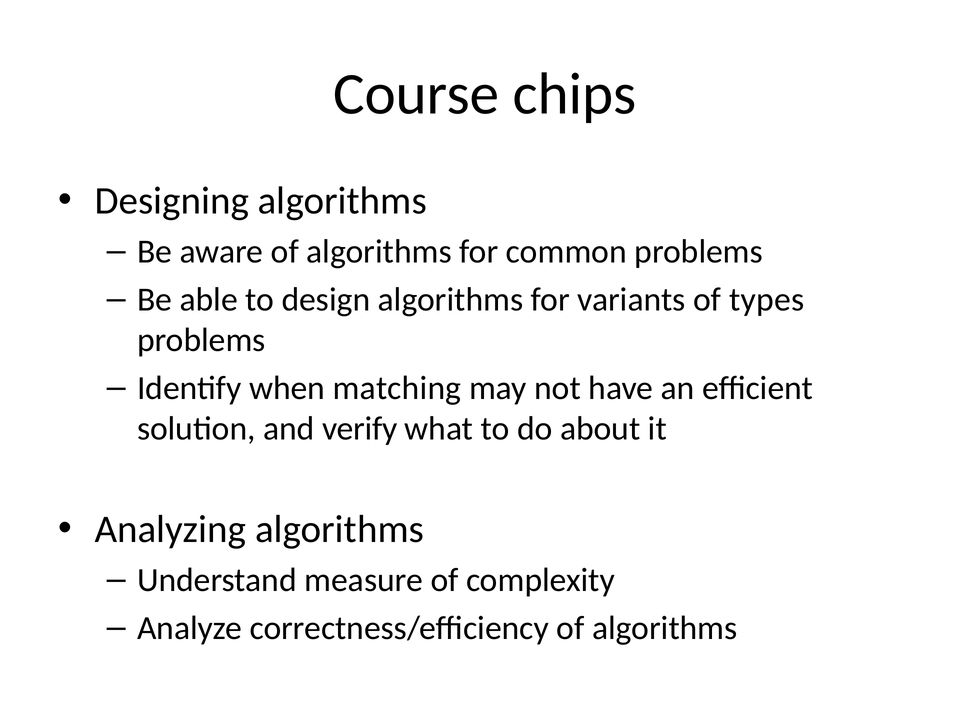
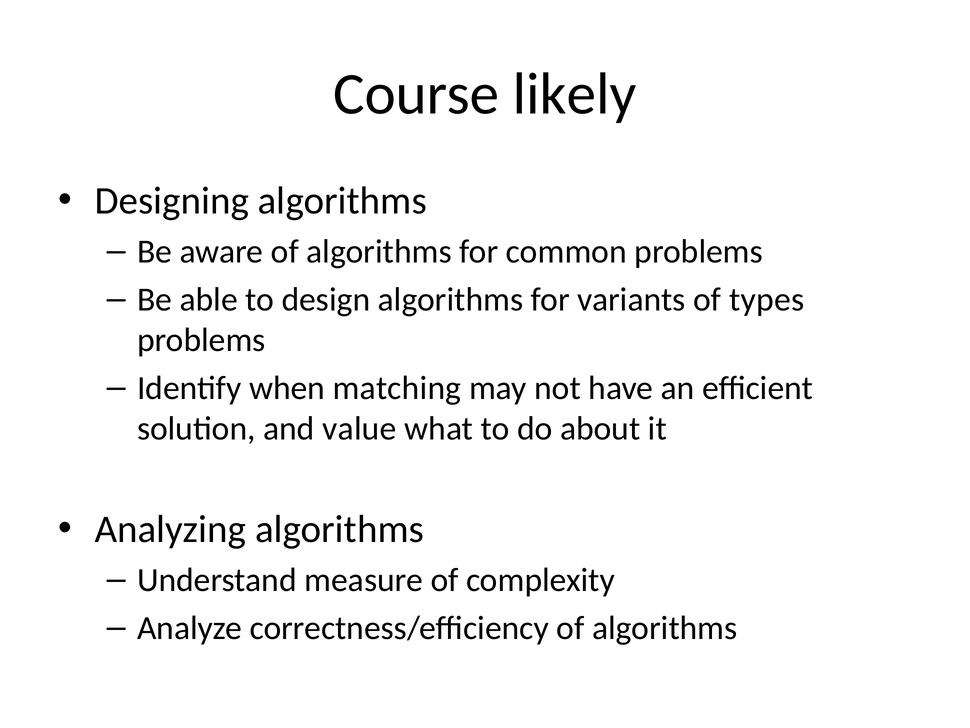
chips: chips -> likely
verify: verify -> value
